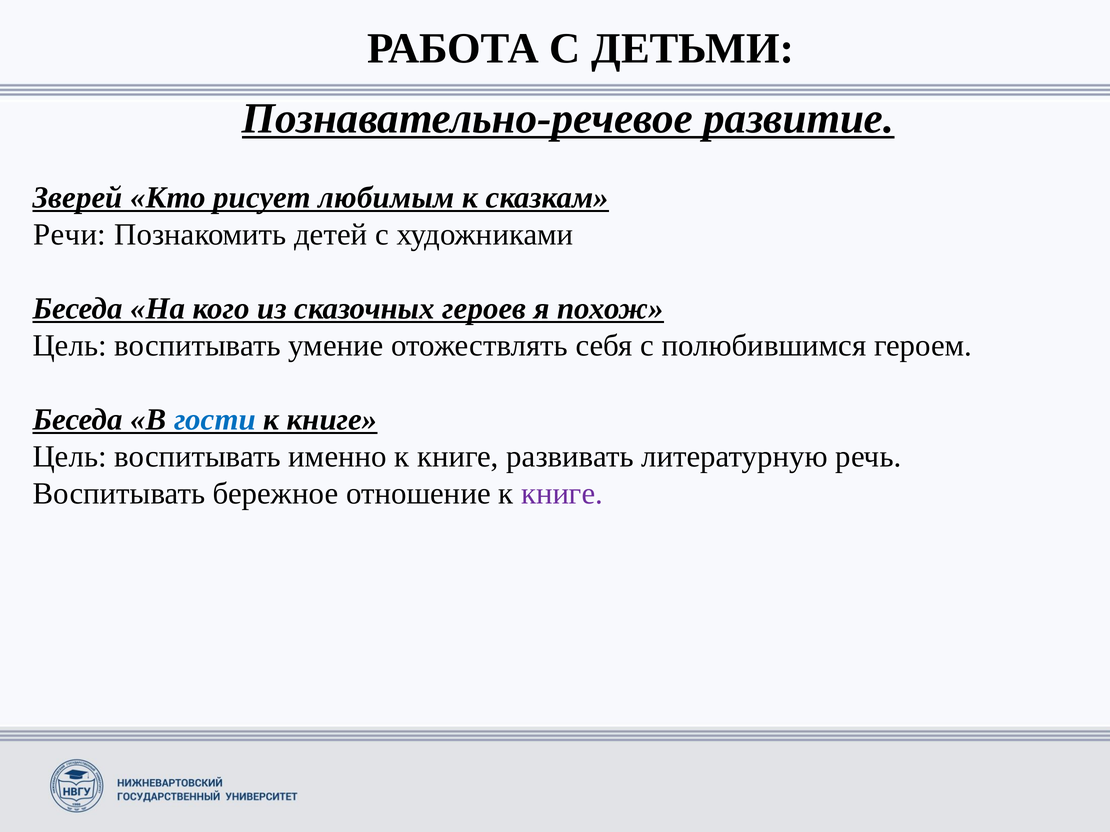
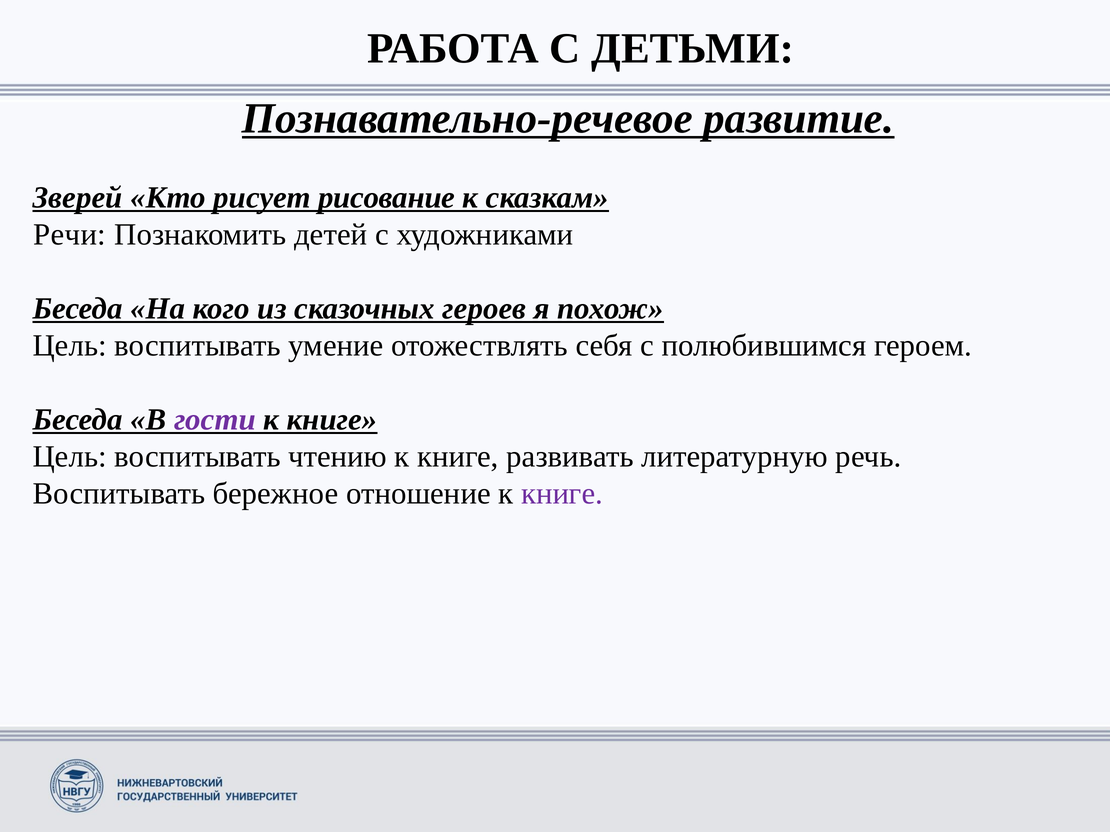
любимым: любимым -> рисование
гости colour: blue -> purple
именно: именно -> чтению
